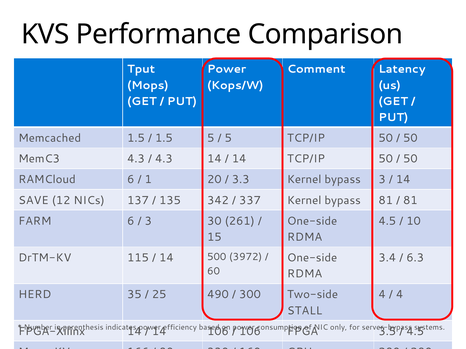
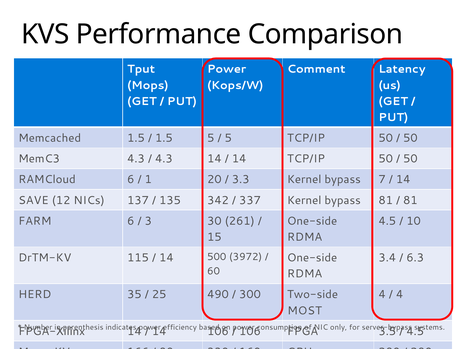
bypass 3: 3 -> 7
STALL: STALL -> MOST
